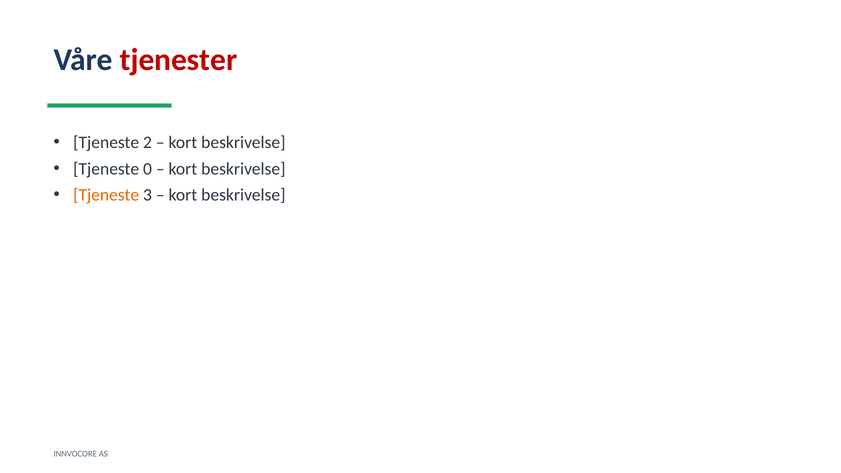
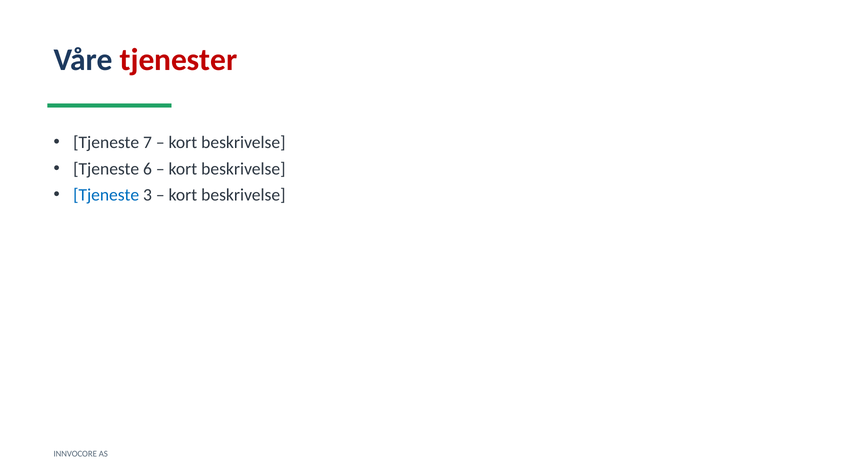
2: 2 -> 7
0: 0 -> 6
Tjeneste at (106, 195) colour: orange -> blue
